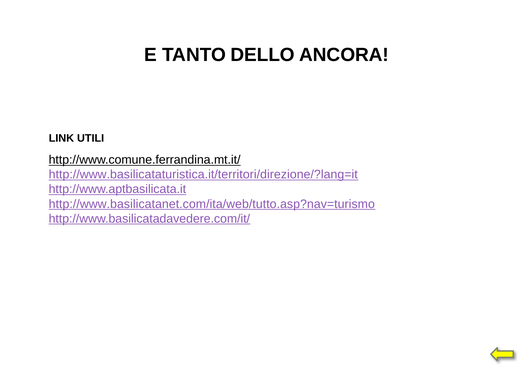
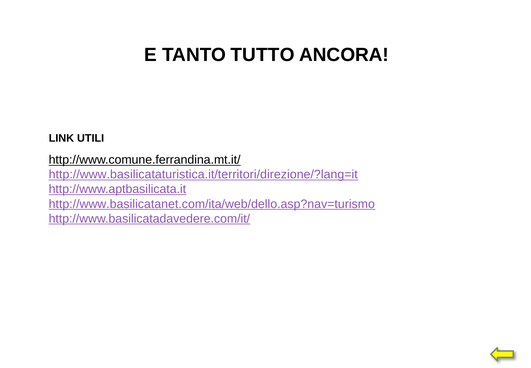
DELLO: DELLO -> TUTTO
http://www.basilicatanet.com/ita/web/tutto.asp?nav=turismo: http://www.basilicatanet.com/ita/web/tutto.asp?nav=turismo -> http://www.basilicatanet.com/ita/web/dello.asp?nav=turismo
